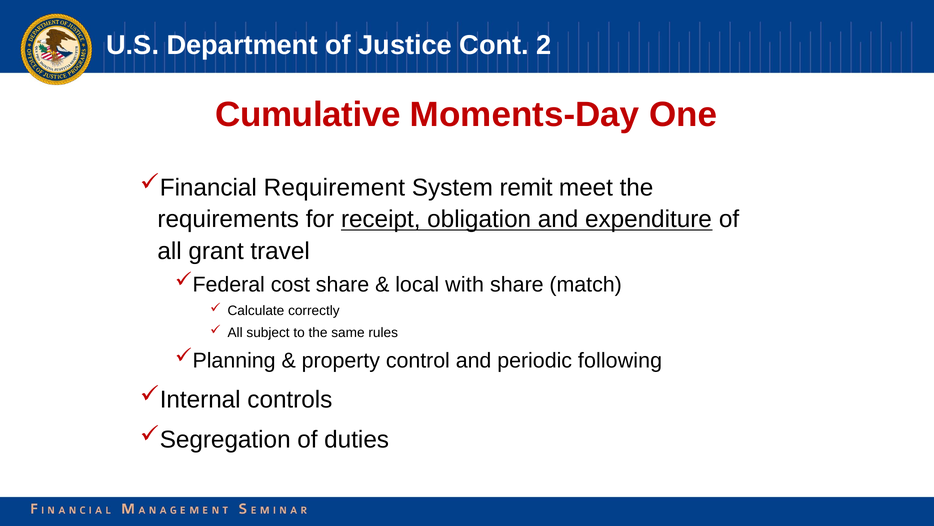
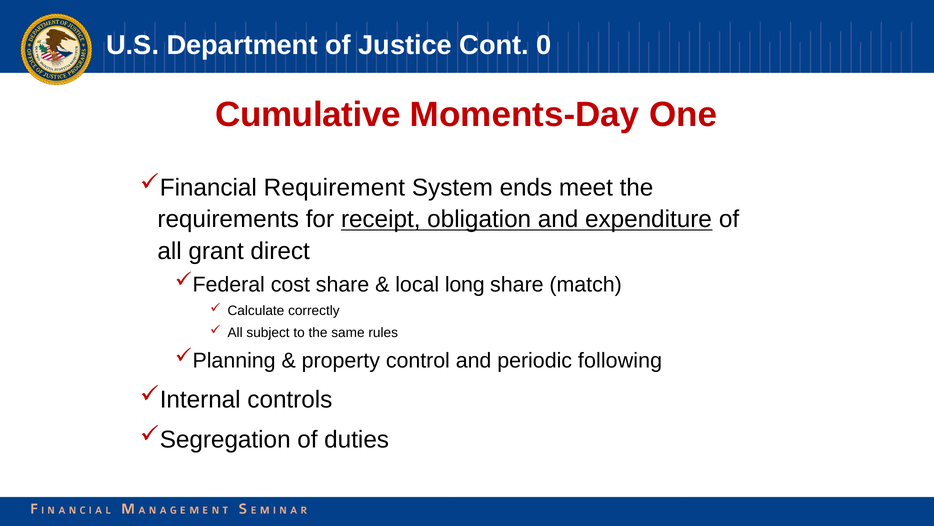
2: 2 -> 0
remit: remit -> ends
travel: travel -> direct
with: with -> long
